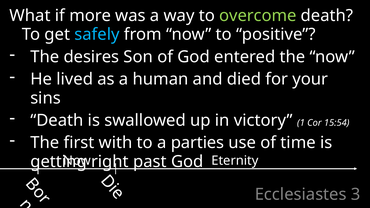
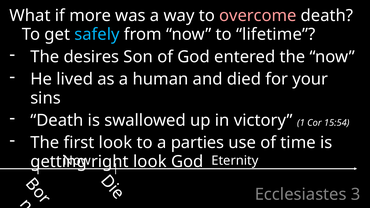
overcome colour: light green -> pink
positive: positive -> lifetime
first with: with -> look
right past: past -> look
